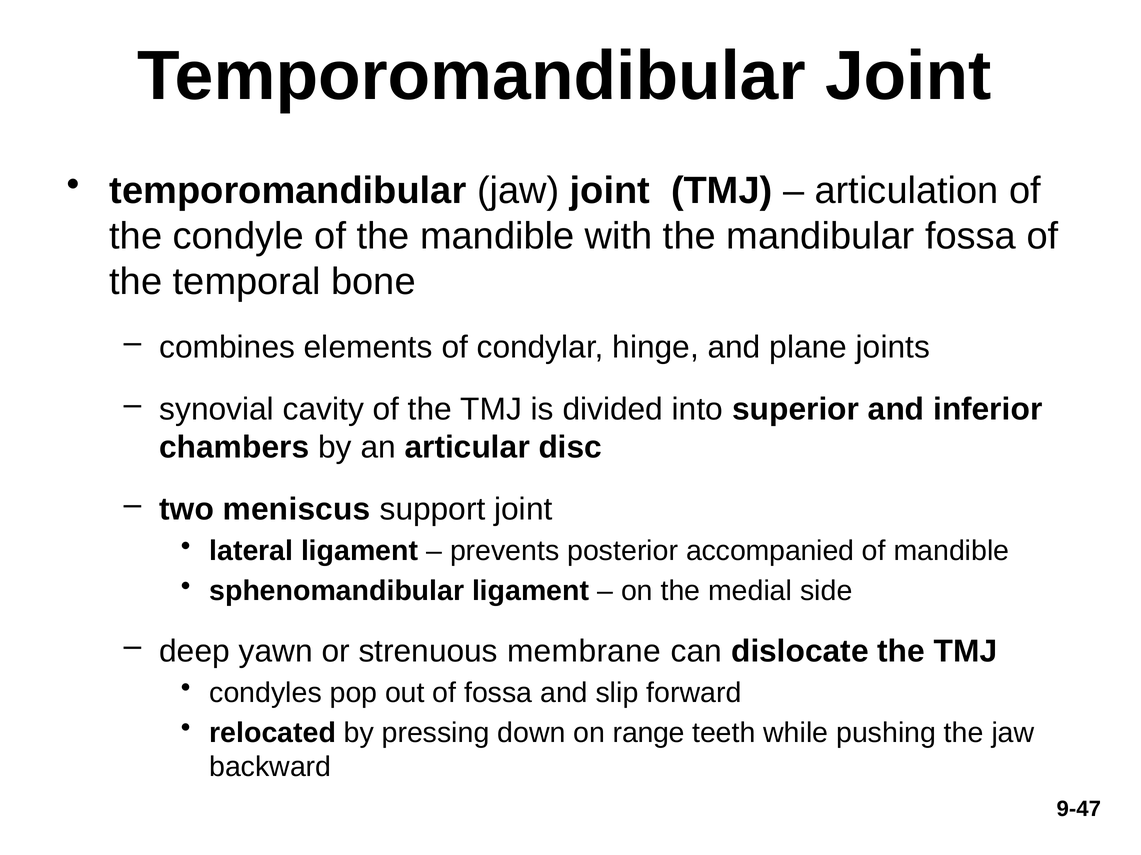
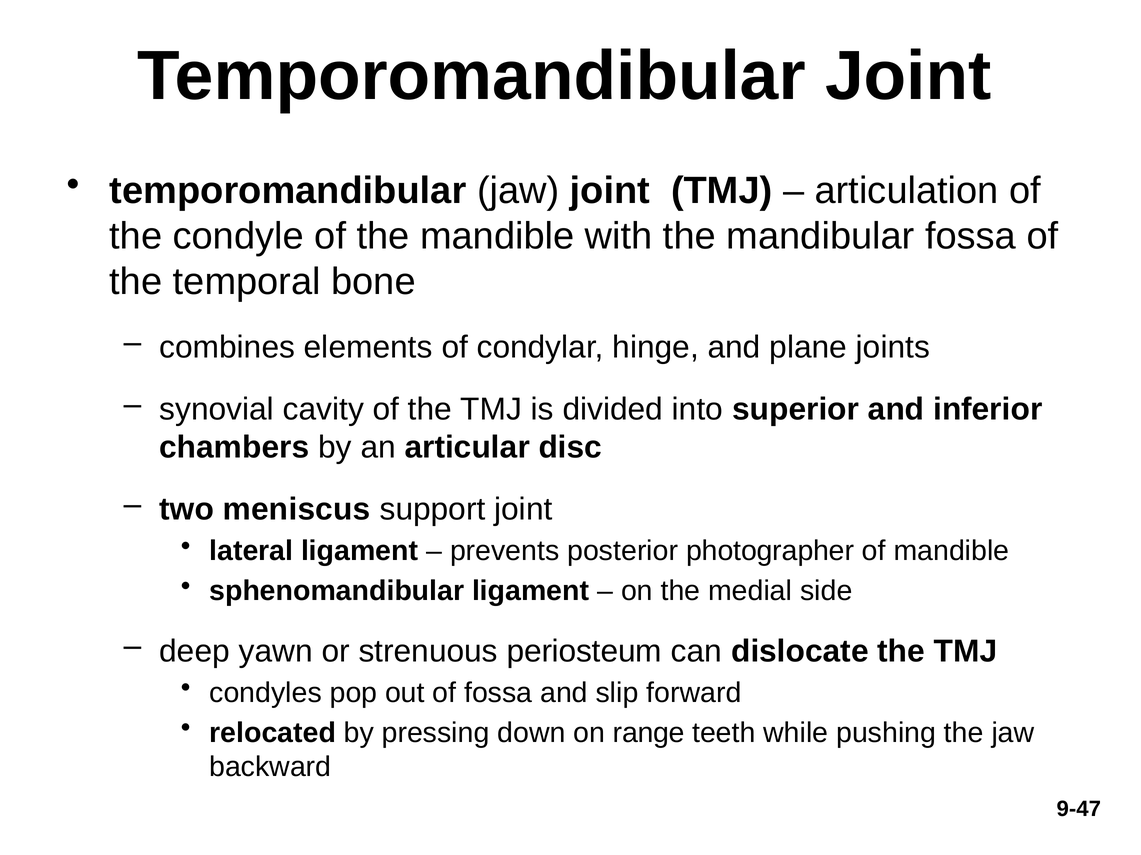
accompanied: accompanied -> photographer
membrane: membrane -> periosteum
